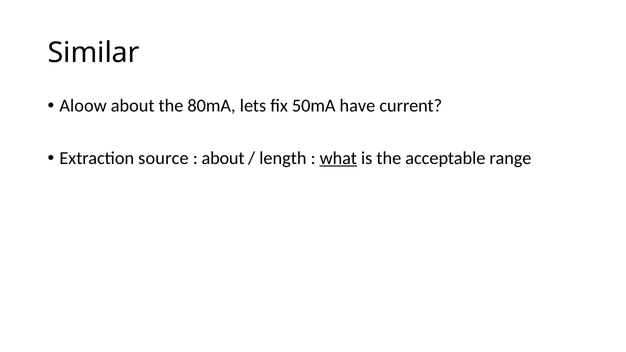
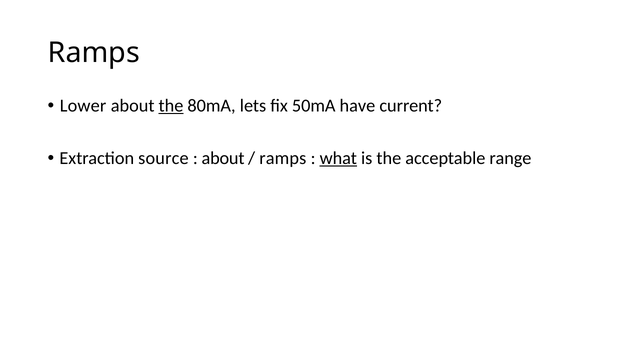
Similar at (94, 53): Similar -> Ramps
Aloow: Aloow -> Lower
the at (171, 106) underline: none -> present
length at (283, 158): length -> ramps
